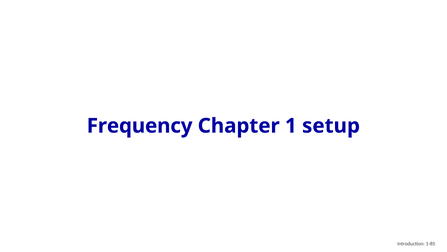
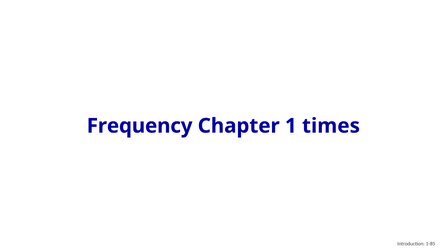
setup: setup -> times
